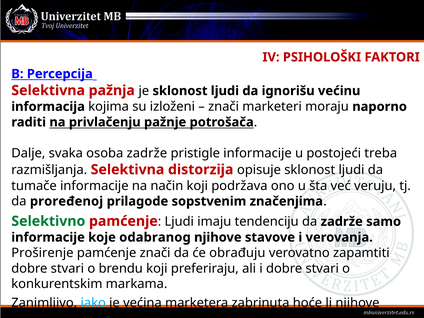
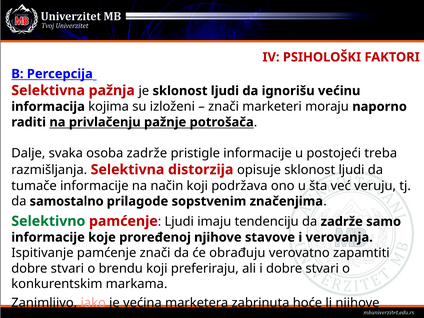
proređenoj: proređenoj -> samostalno
odabranog: odabranog -> proređenoj
Proširenje: Proširenje -> Ispitivanje
iako colour: light blue -> pink
